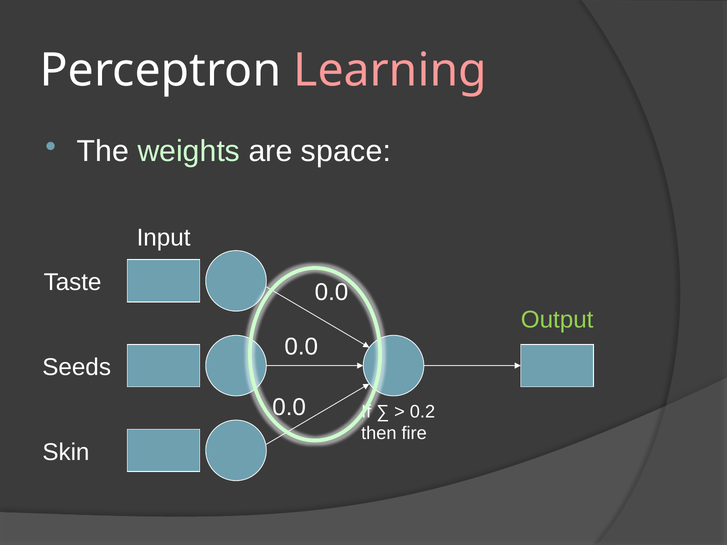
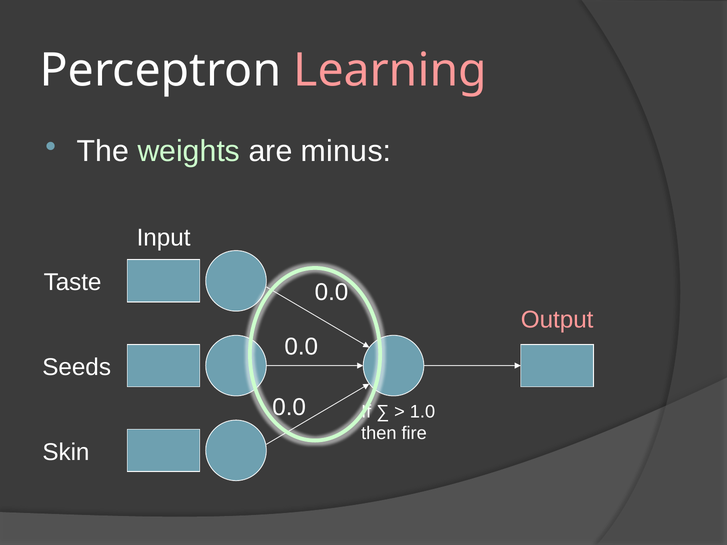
space: space -> minus
Output colour: light green -> pink
0.2: 0.2 -> 1.0
